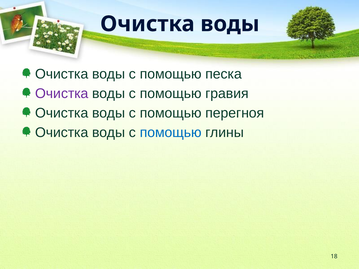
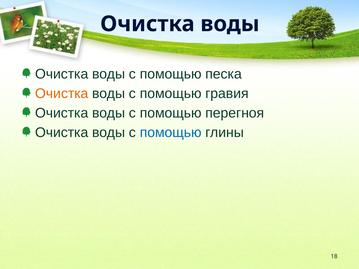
Очистка at (62, 94) colour: purple -> orange
